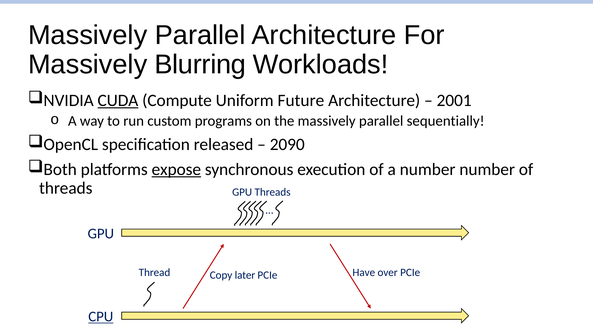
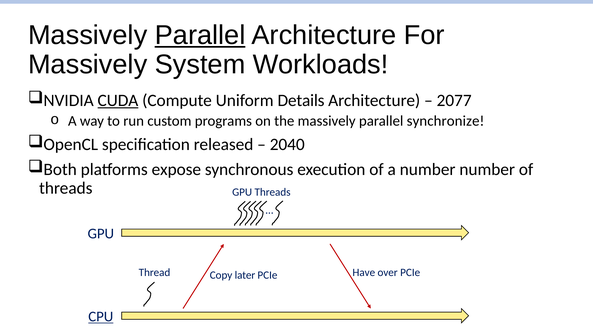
Parallel at (200, 35) underline: none -> present
Blurring: Blurring -> System
Future: Future -> Details
2001: 2001 -> 2077
sequentially: sequentially -> synchronize
2090: 2090 -> 2040
expose underline: present -> none
